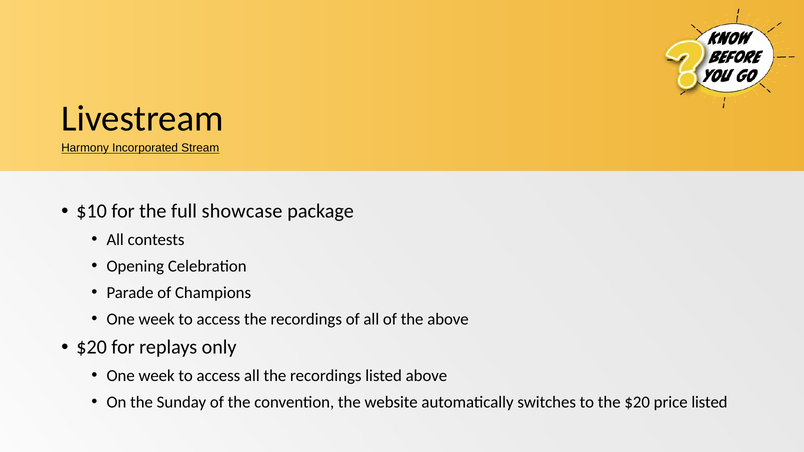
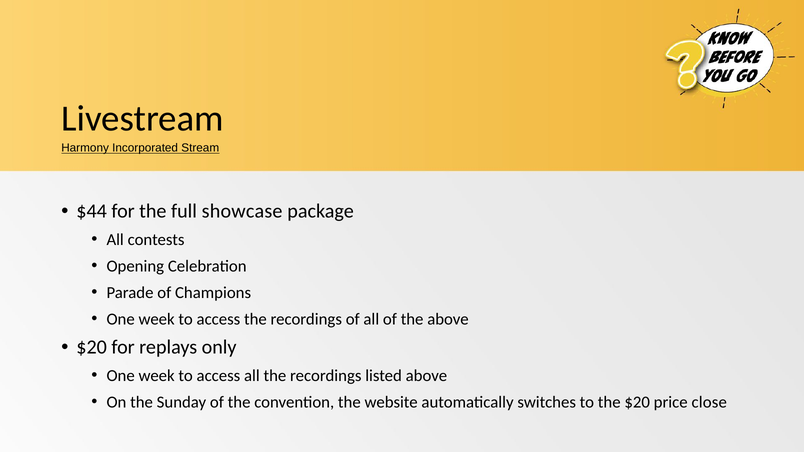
$10: $10 -> $44
price listed: listed -> close
